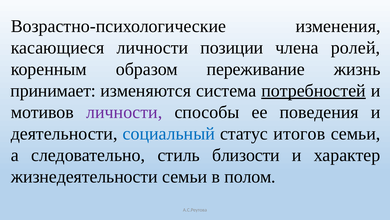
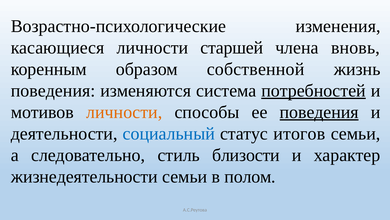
позиции: позиции -> старшей
ролей: ролей -> вновь
переживание: переживание -> собственной
принимает at (53, 90): принимает -> поведения
личности at (124, 112) colour: purple -> orange
поведения at (319, 112) underline: none -> present
